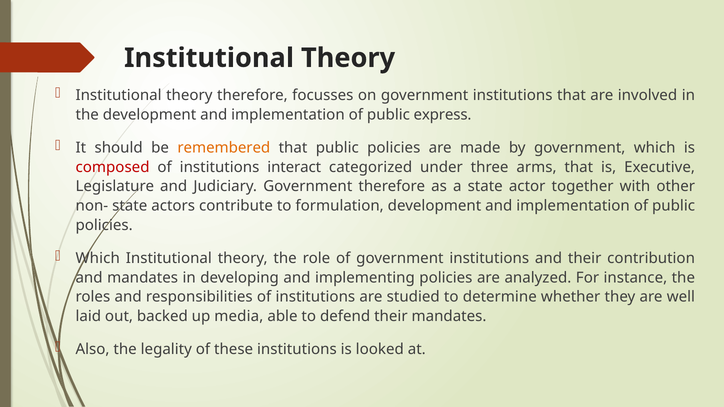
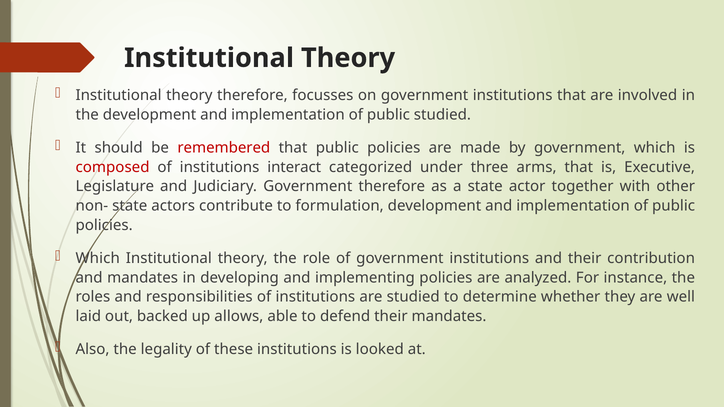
public express: express -> studied
remembered colour: orange -> red
media: media -> allows
